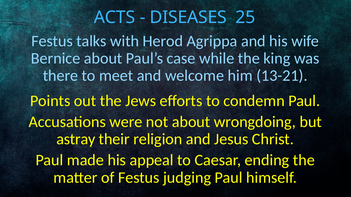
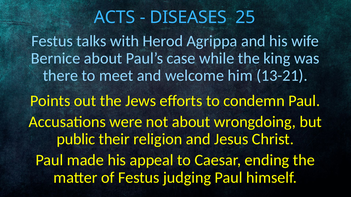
astray: astray -> public
